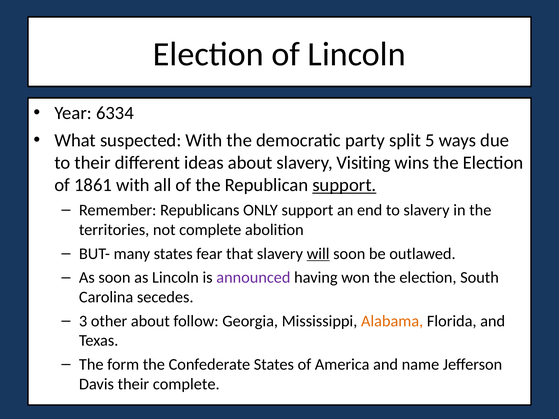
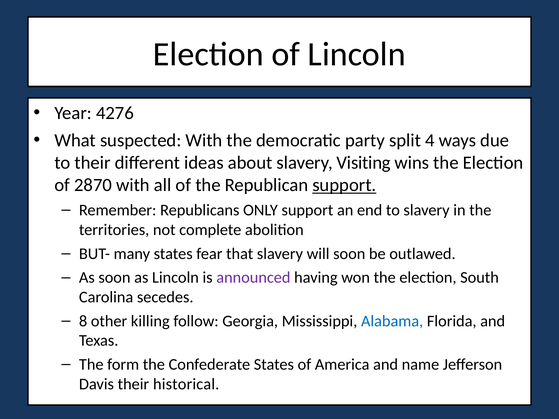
6334: 6334 -> 4276
5: 5 -> 4
1861: 1861 -> 2870
will underline: present -> none
3: 3 -> 8
other about: about -> killing
Alabama colour: orange -> blue
their complete: complete -> historical
